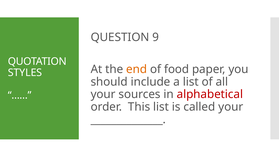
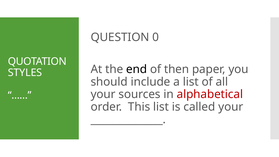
9: 9 -> 0
end colour: orange -> black
food: food -> then
